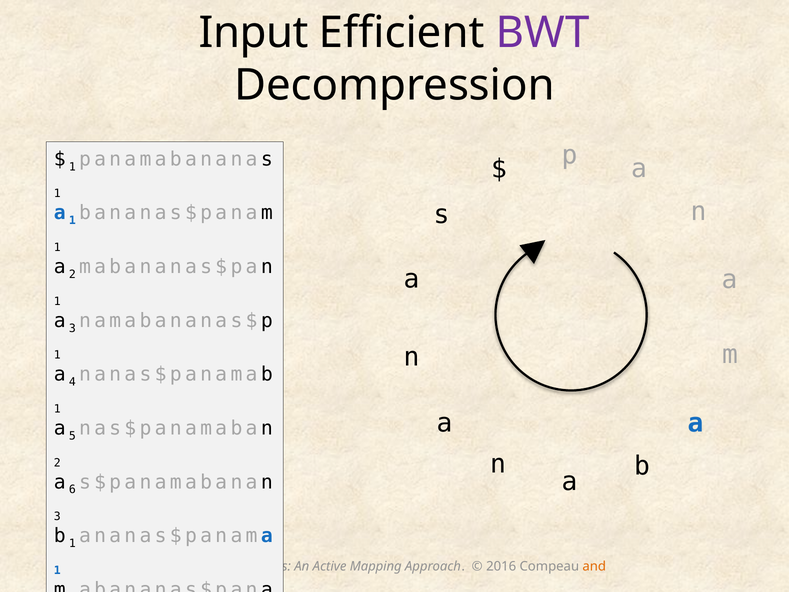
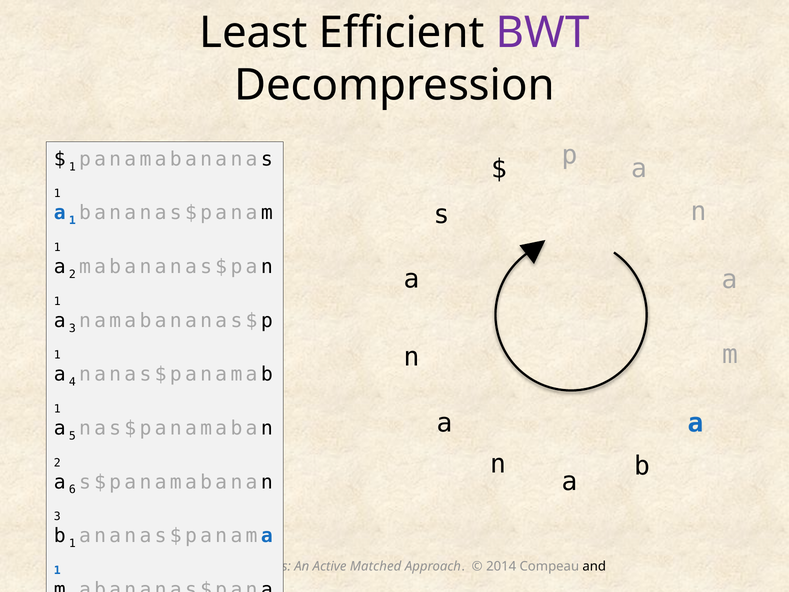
Input: Input -> Least
Mapping: Mapping -> Matched
2016: 2016 -> 2014
and colour: orange -> black
